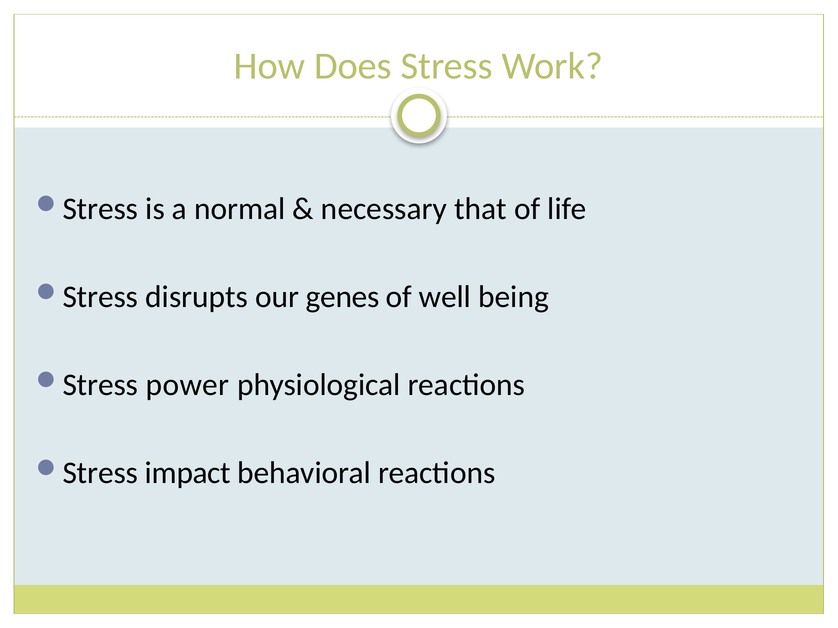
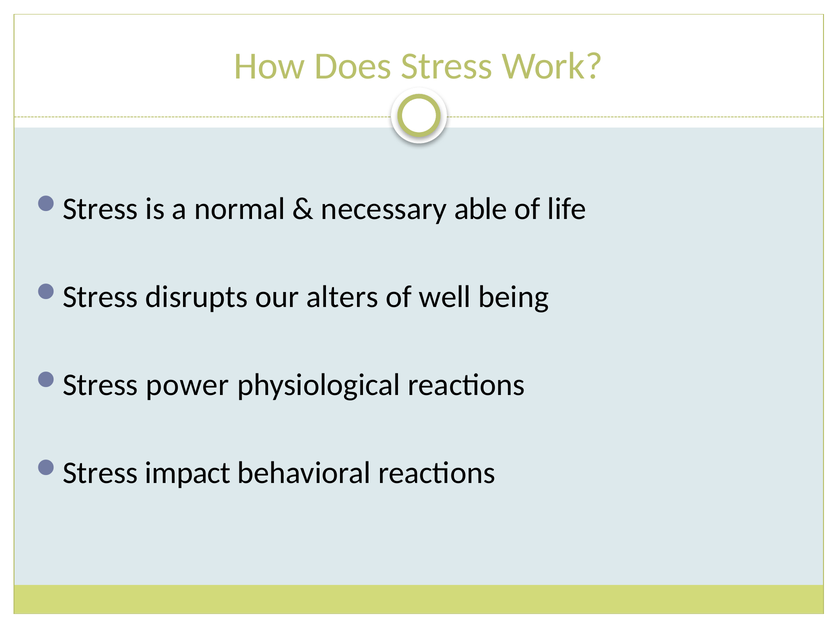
that: that -> able
genes: genes -> alters
